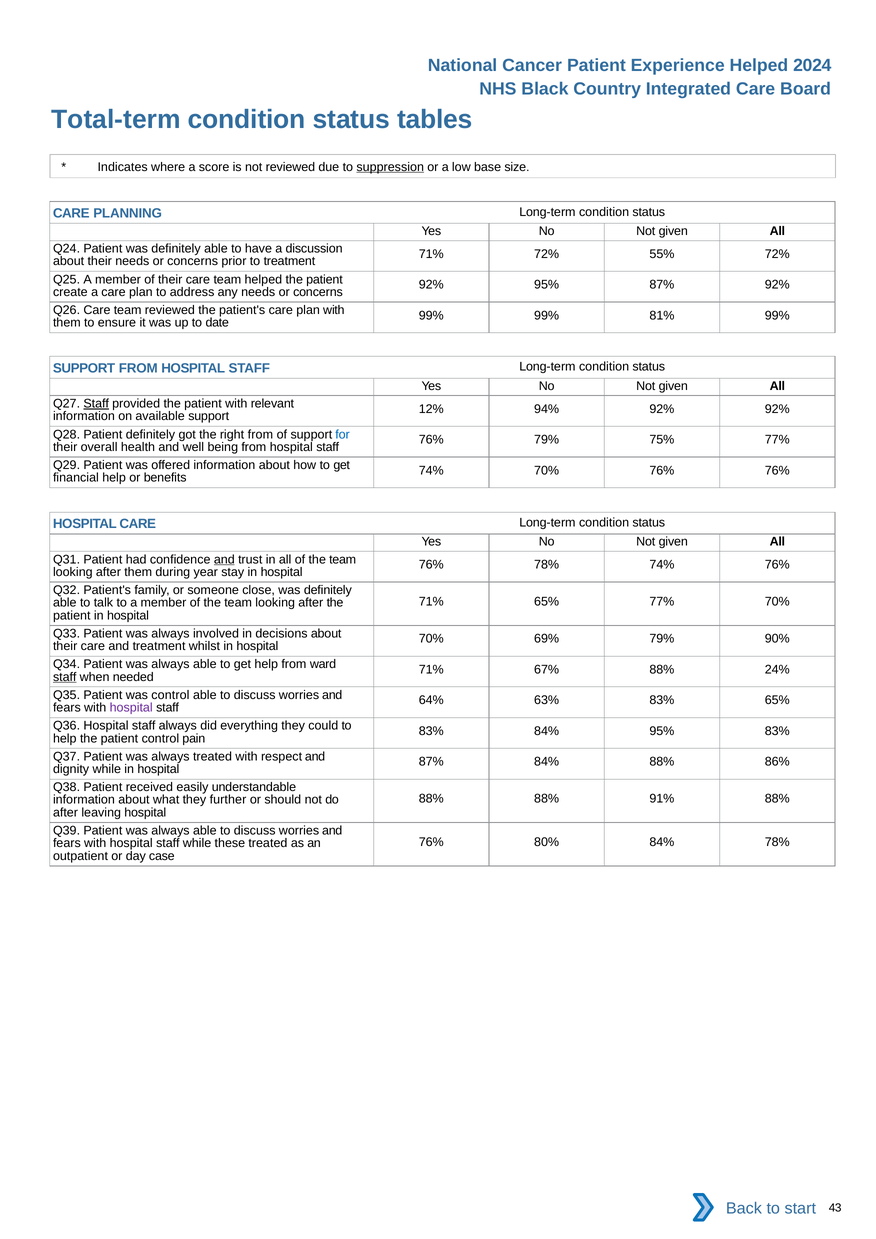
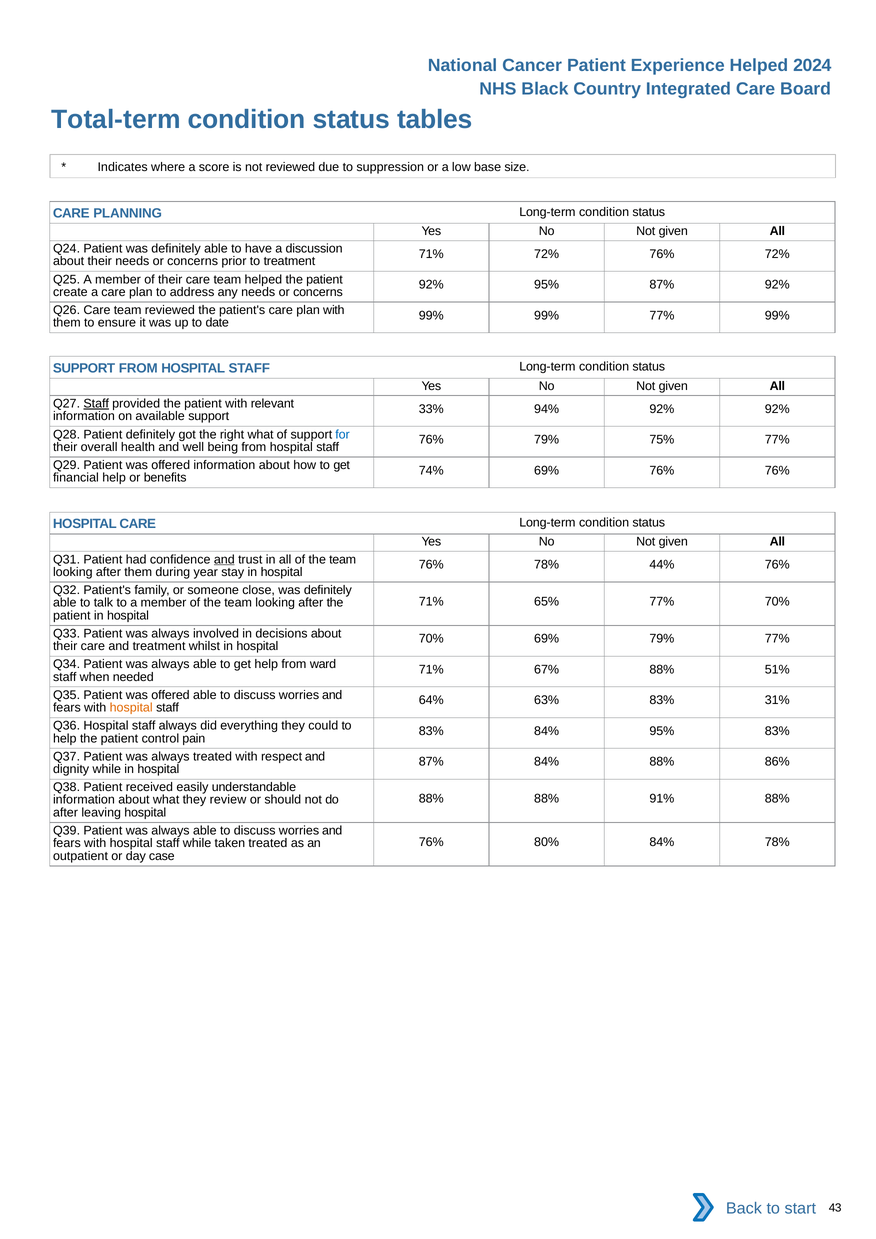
suppression underline: present -> none
72% 55%: 55% -> 76%
99% 81%: 81% -> 77%
12%: 12% -> 33%
right from: from -> what
74% 70%: 70% -> 69%
78% 74%: 74% -> 44%
79% 90%: 90% -> 77%
24%: 24% -> 51%
staff at (65, 677) underline: present -> none
Q35 Patient was control: control -> offered
83% 65%: 65% -> 31%
hospital at (131, 708) colour: purple -> orange
further: further -> review
these: these -> taken
